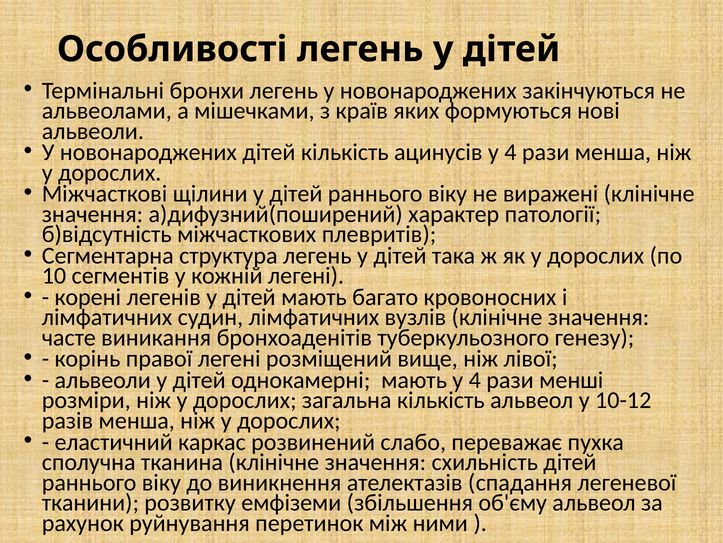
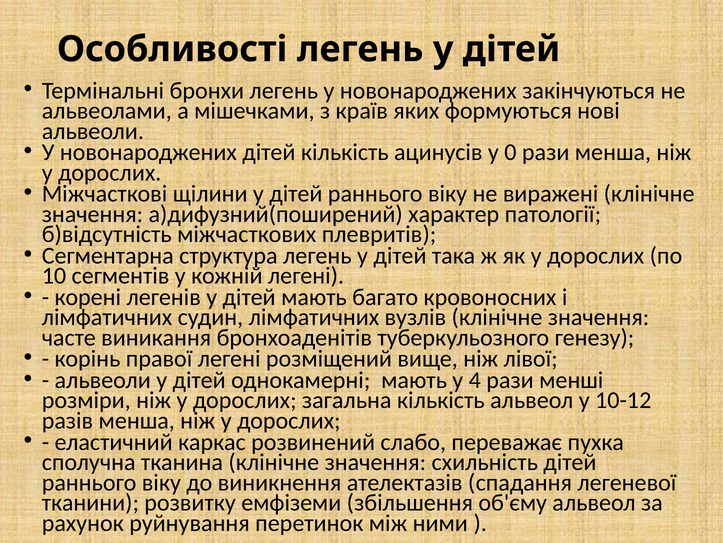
ацинусів у 4: 4 -> 0
